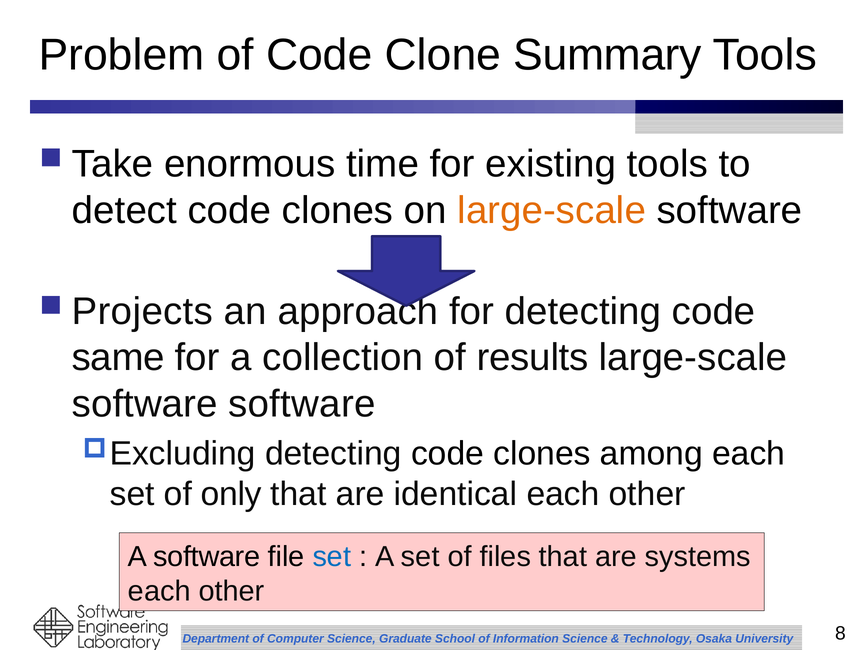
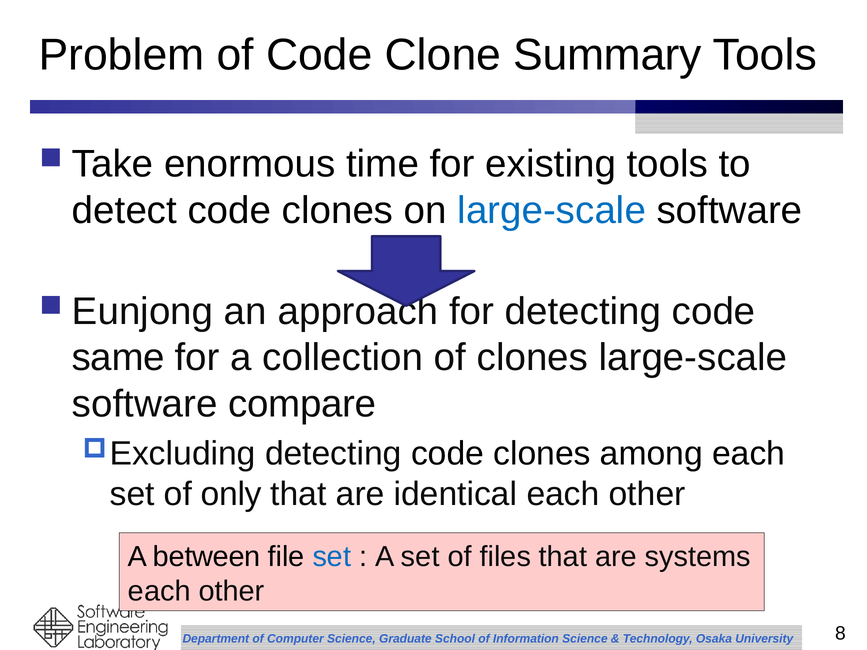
large-scale at (552, 210) colour: orange -> blue
Projects: Projects -> Eunjong
of results: results -> clones
software software: software -> compare
A software: software -> between
